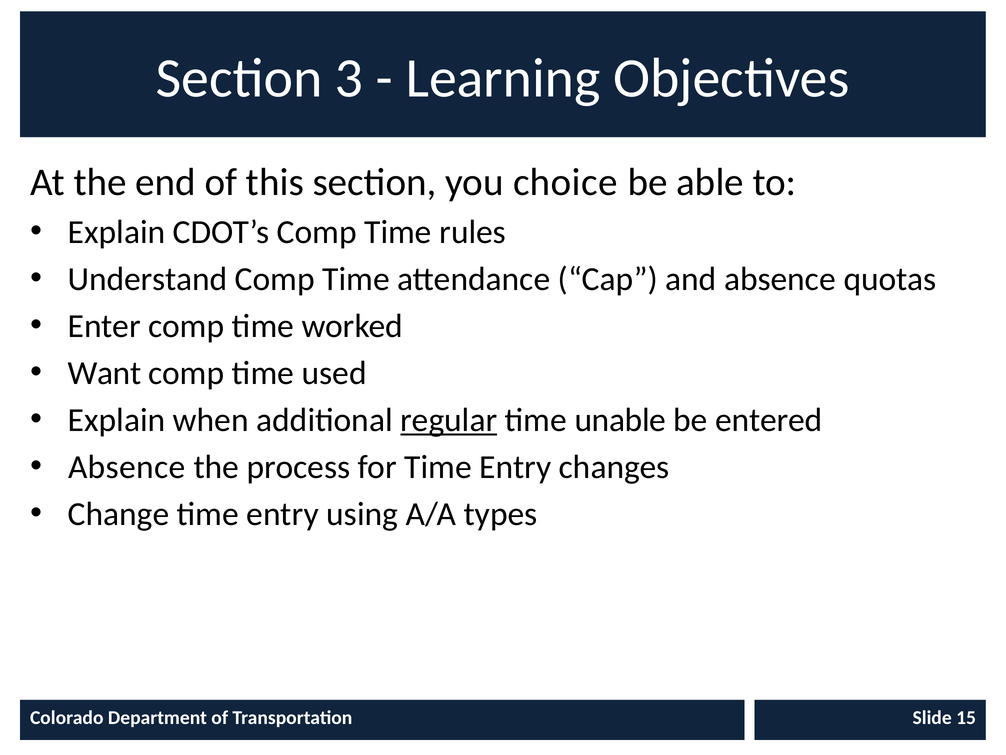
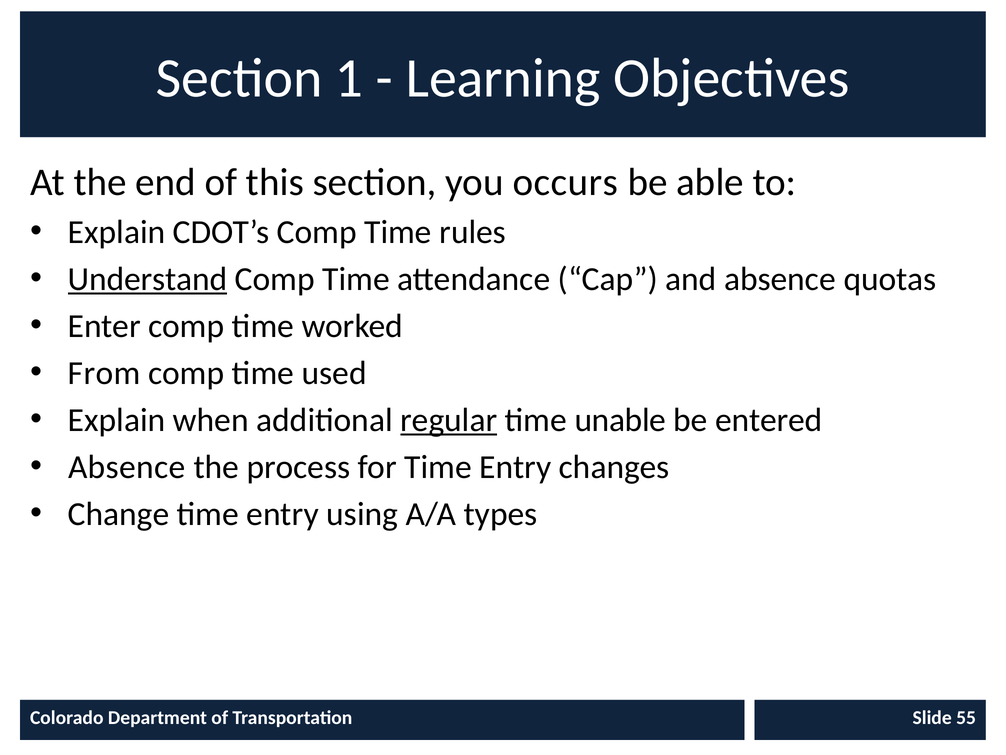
3: 3 -> 1
choice: choice -> occurs
Understand underline: none -> present
Want: Want -> From
15: 15 -> 55
